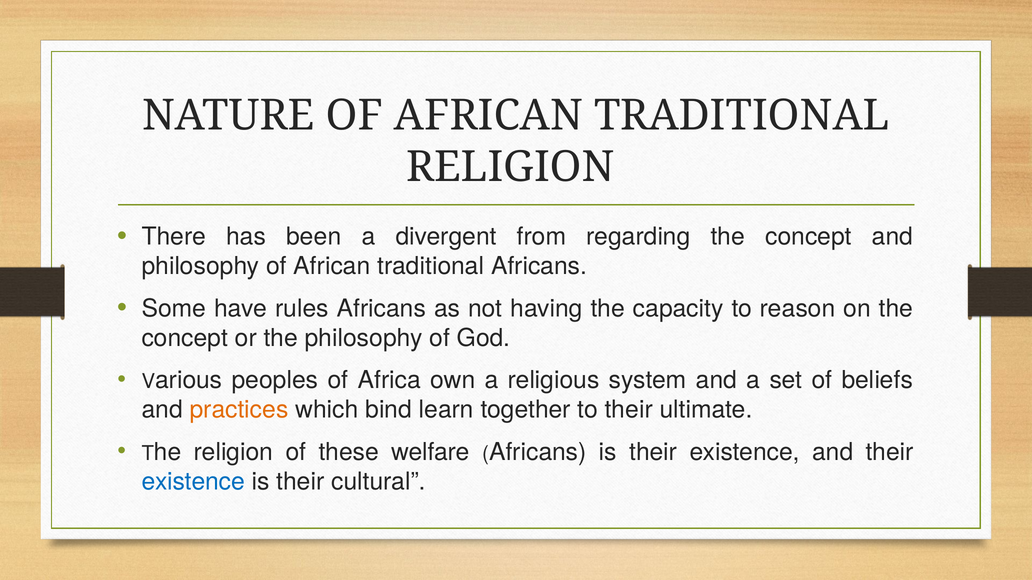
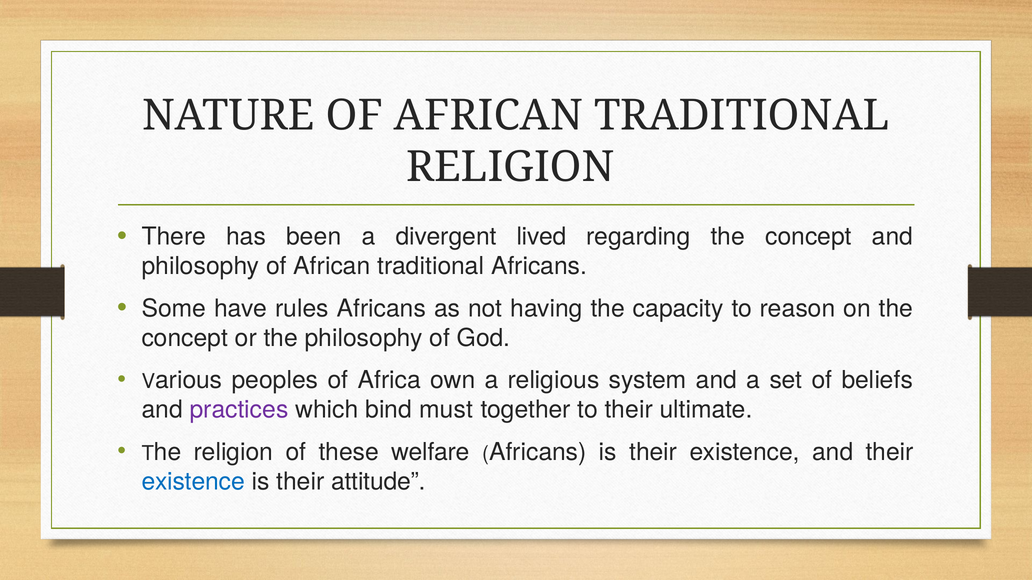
from: from -> lived
practices colour: orange -> purple
learn: learn -> must
cultural: cultural -> attitude
